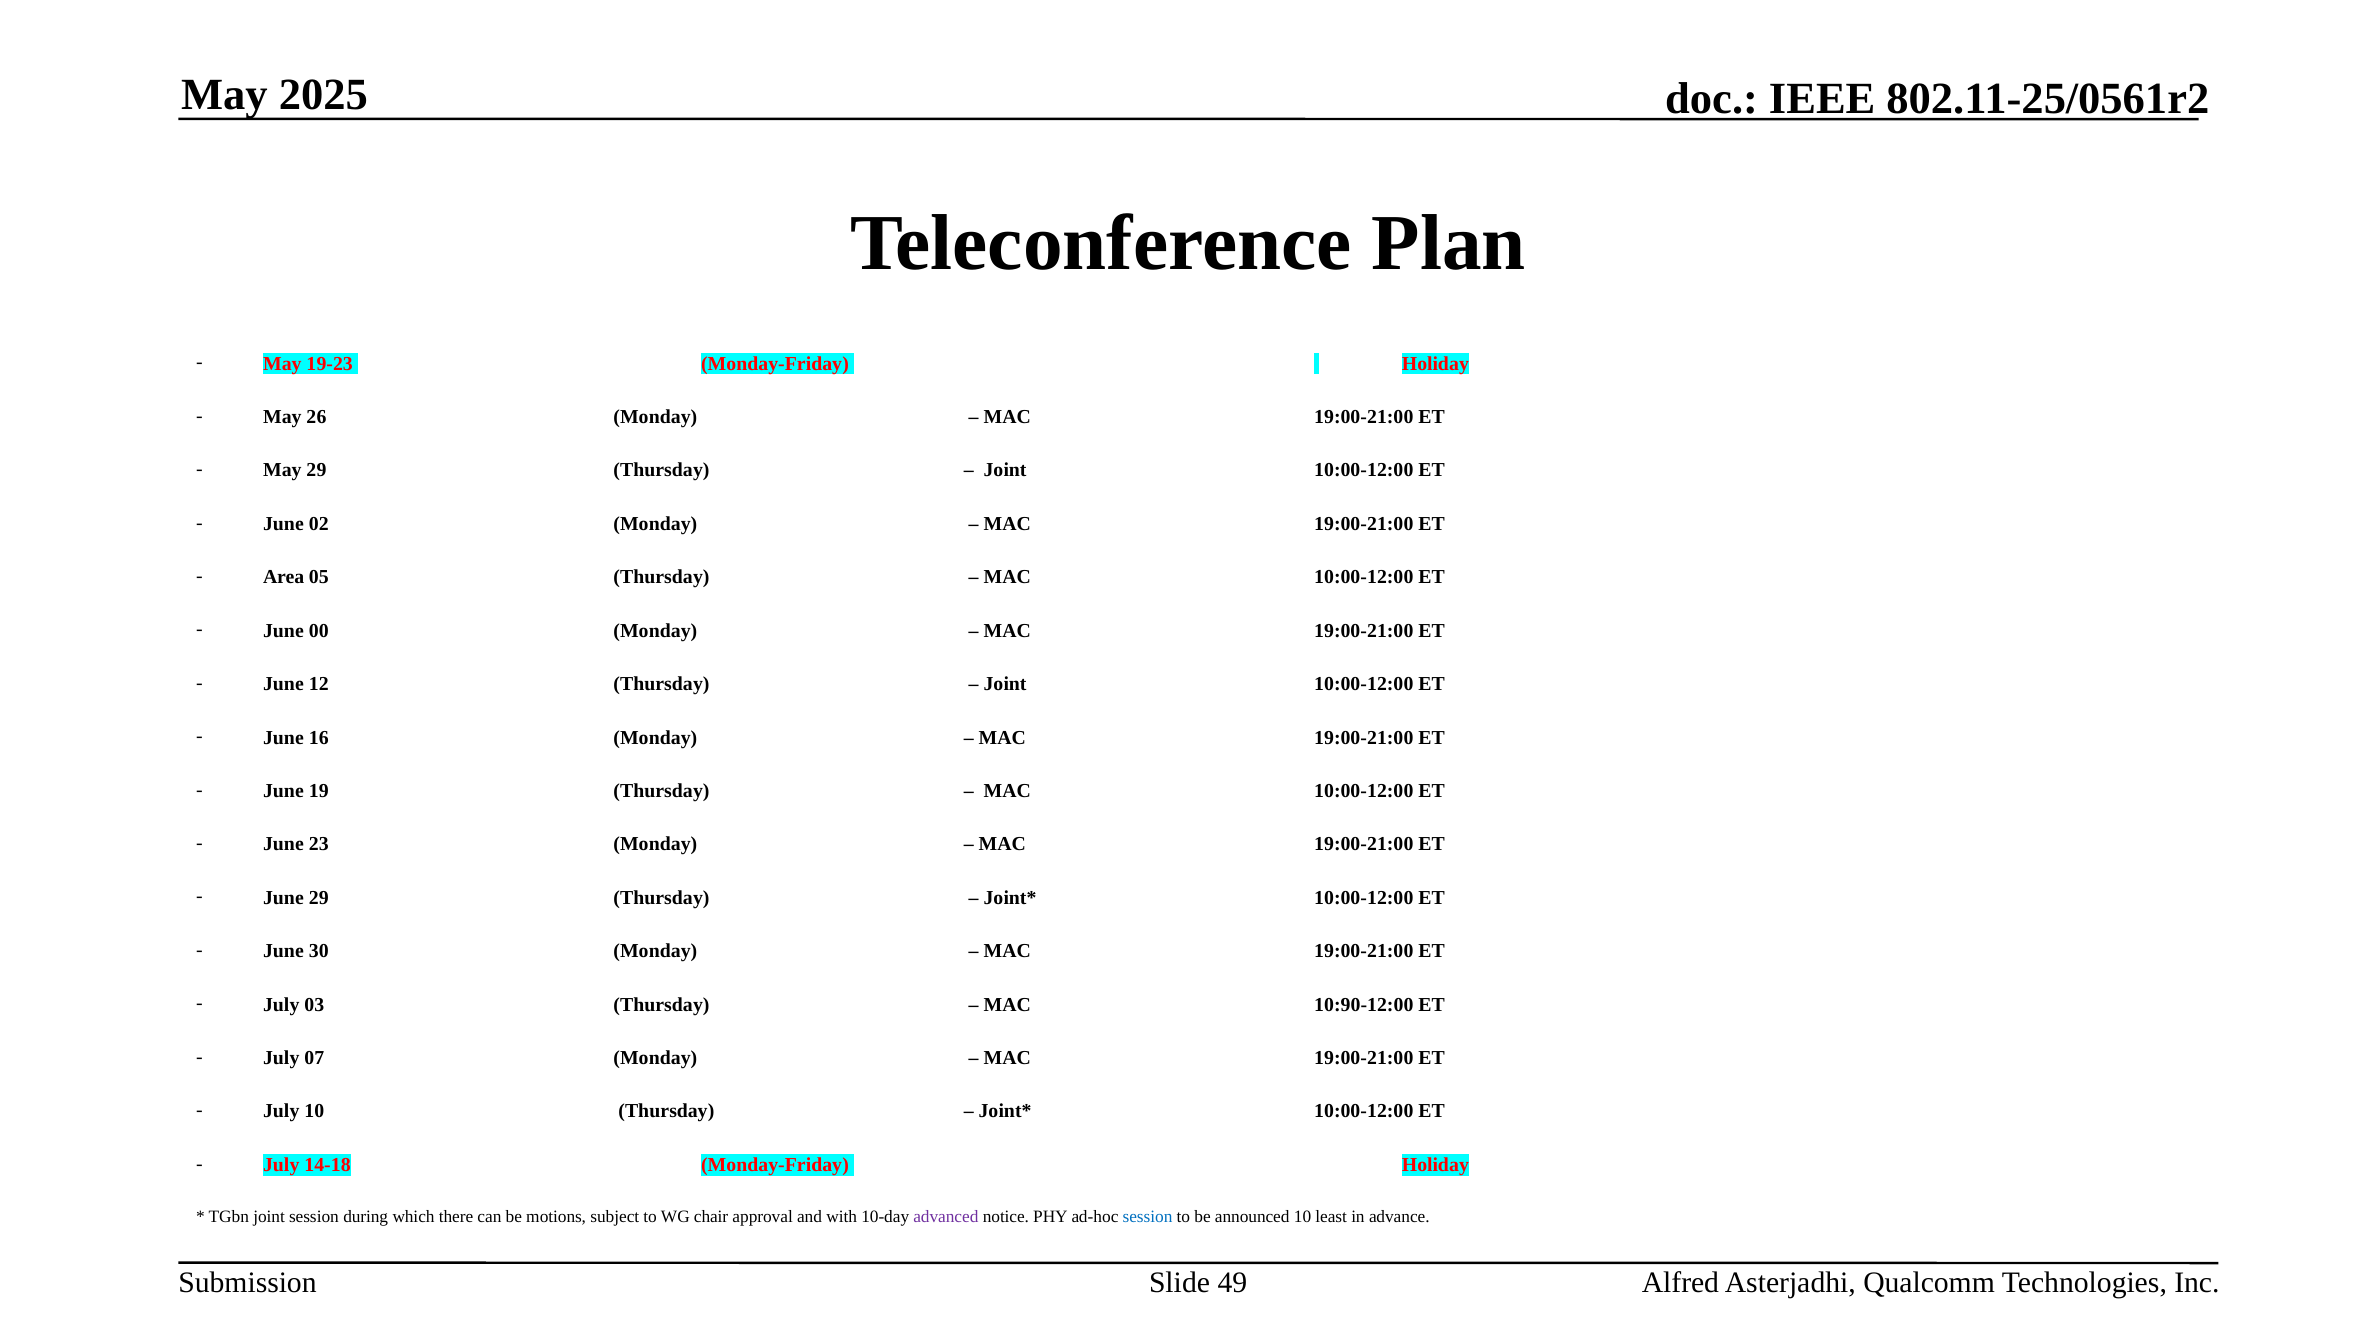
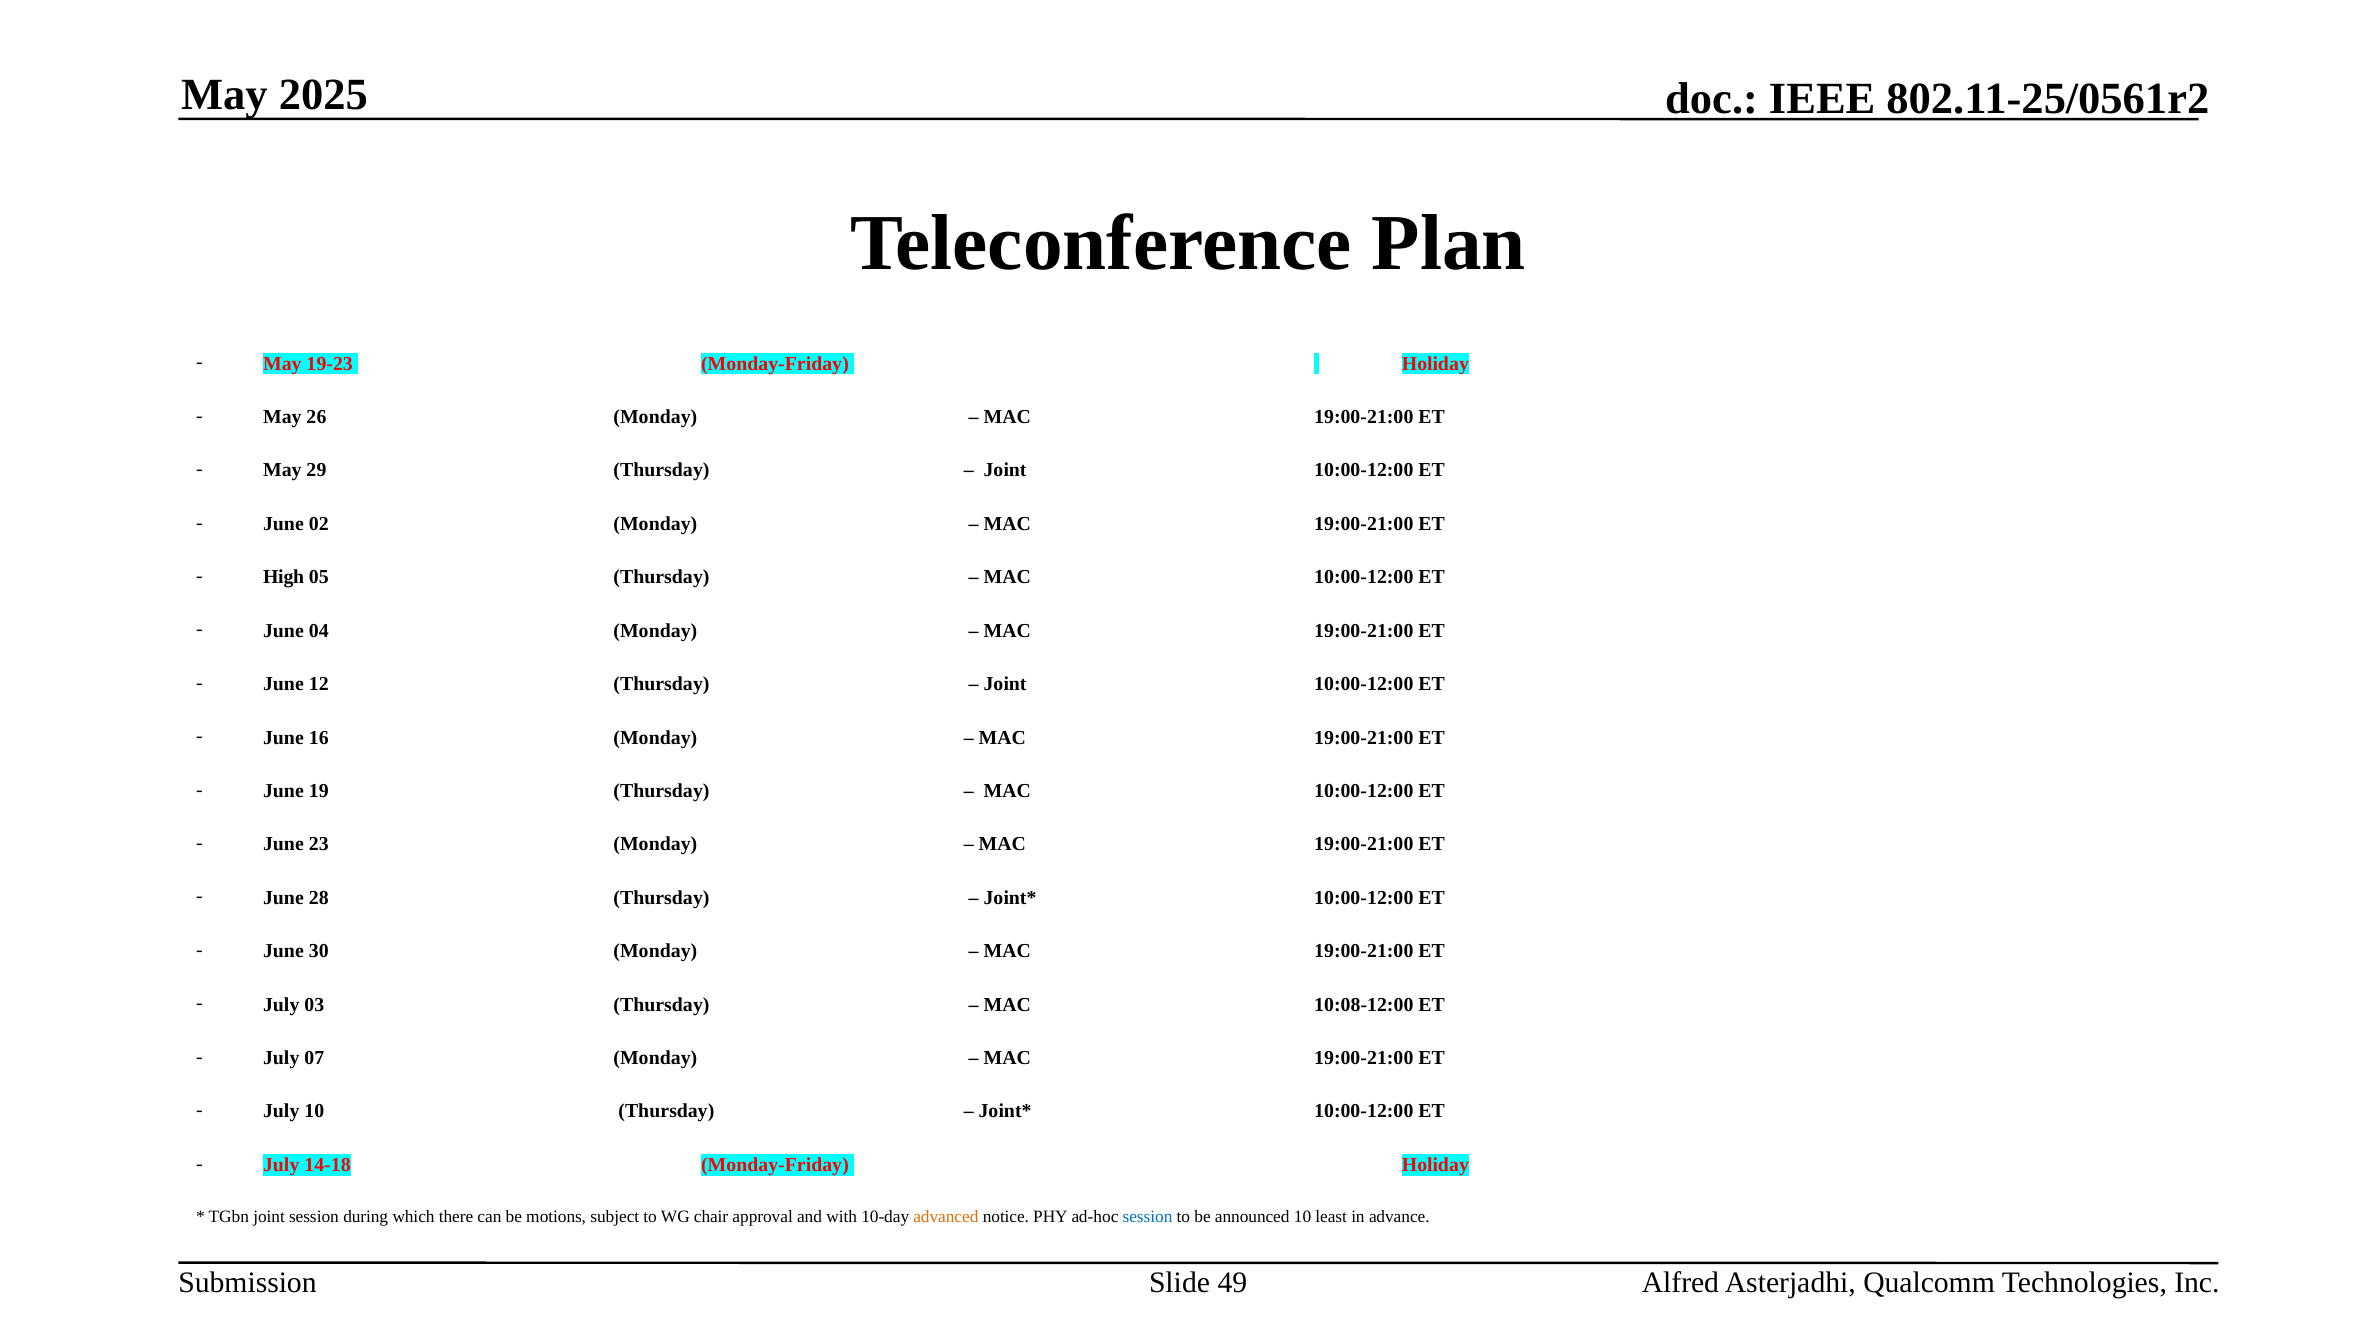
Area: Area -> High
00: 00 -> 04
June 29: 29 -> 28
10:90-12:00: 10:90-12:00 -> 10:08-12:00
advanced colour: purple -> orange
